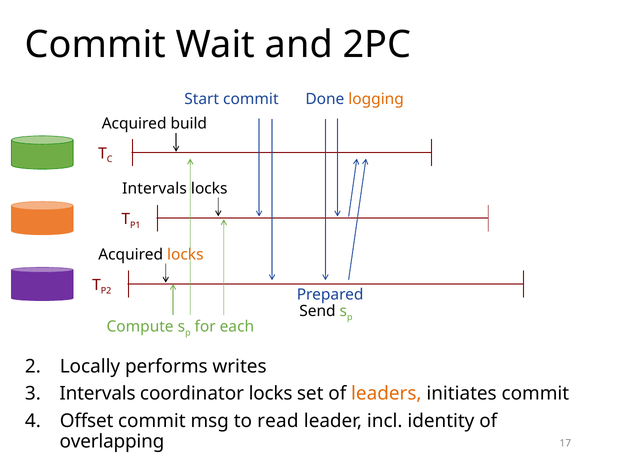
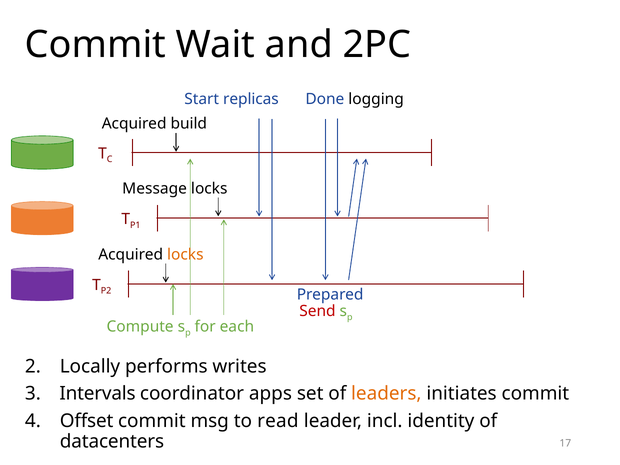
Start commit: commit -> replicas
logging colour: orange -> black
Intervals at (155, 188): Intervals -> Message
Send colour: black -> red
coordinator locks: locks -> apps
overlapping: overlapping -> datacenters
